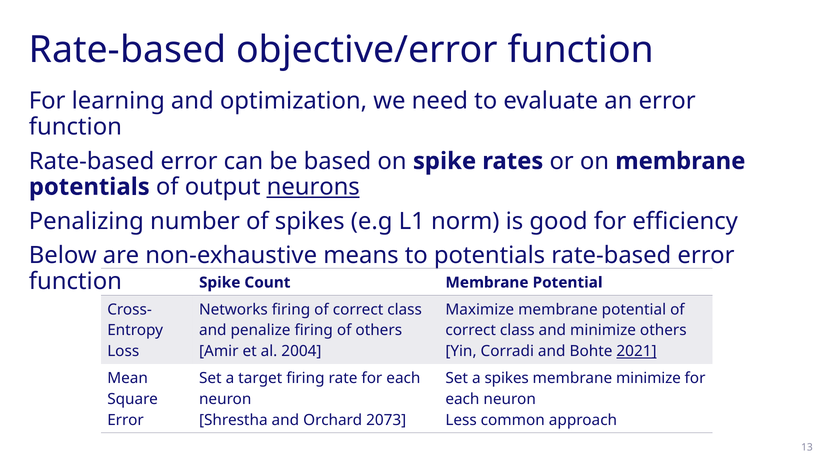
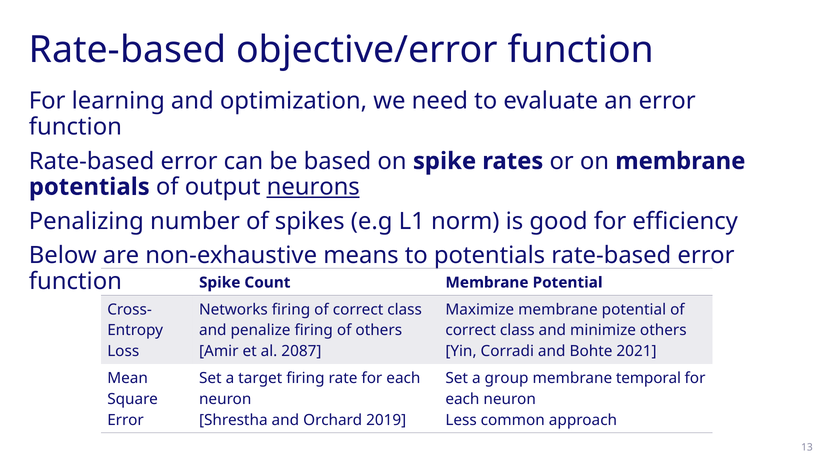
2004: 2004 -> 2087
2021 underline: present -> none
a spikes: spikes -> group
membrane minimize: minimize -> temporal
2073: 2073 -> 2019
